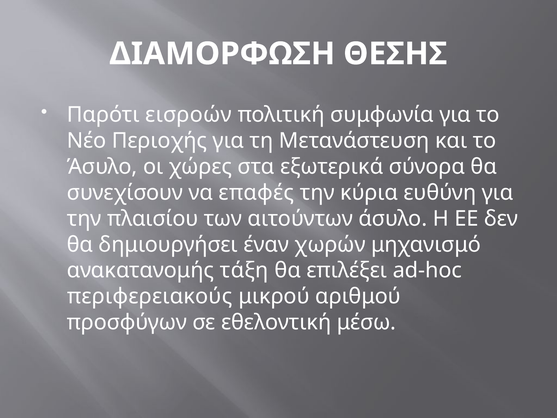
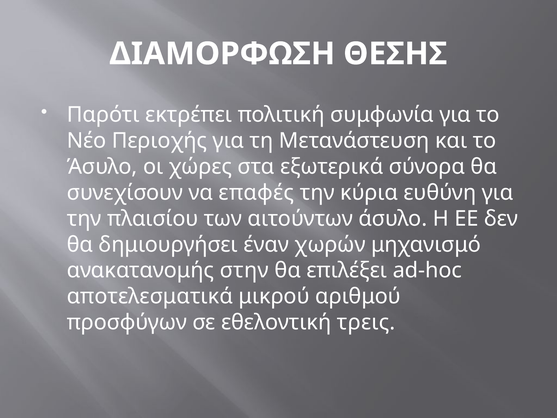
εισροών: εισροών -> εκτρέπει
τάξη: τάξη -> στην
περιφερειακούς: περιφερειακούς -> αποτελεσματικά
μέσω: μέσω -> τρεις
